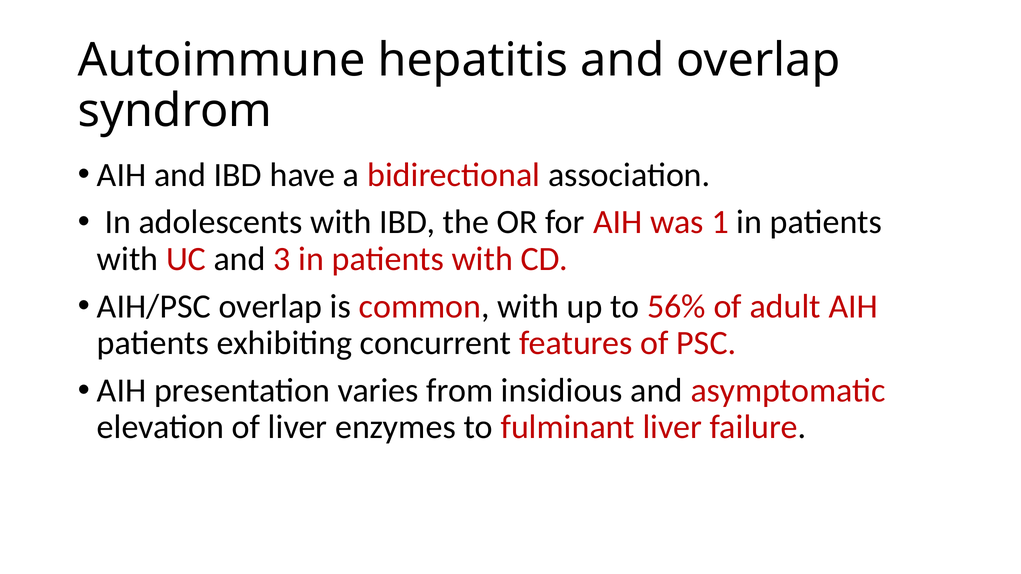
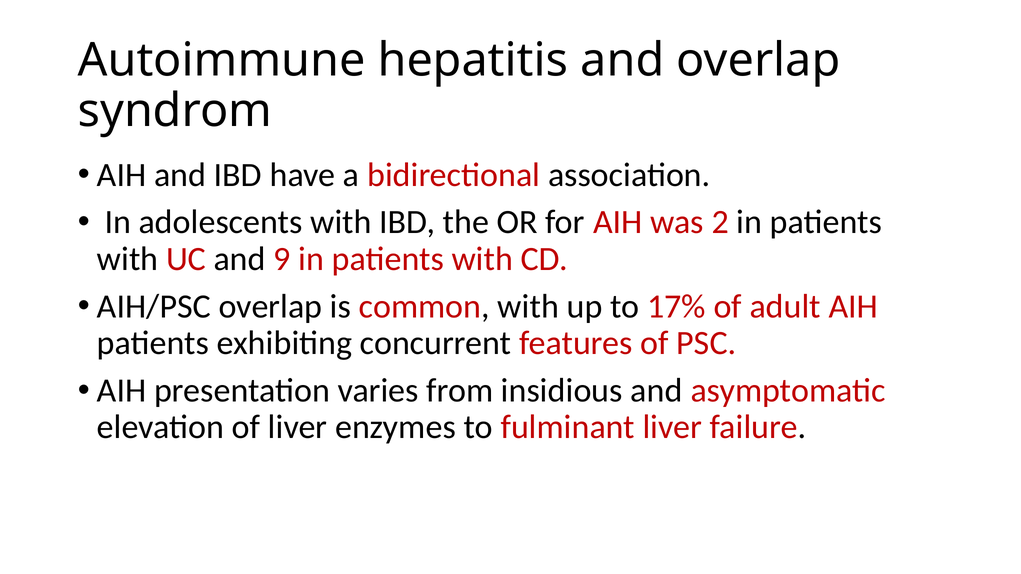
1: 1 -> 2
3: 3 -> 9
56%: 56% -> 17%
